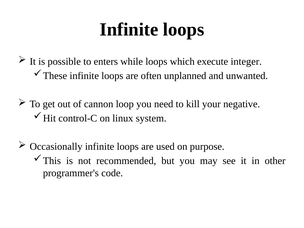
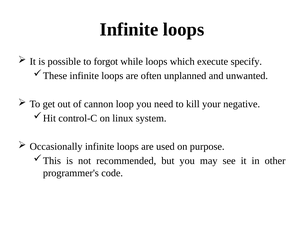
enters: enters -> forgot
integer: integer -> specify
